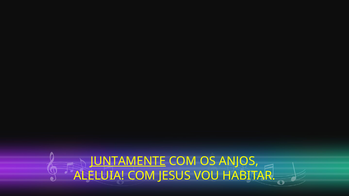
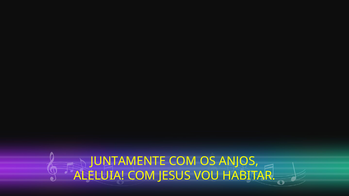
JUNTAMENTE underline: present -> none
